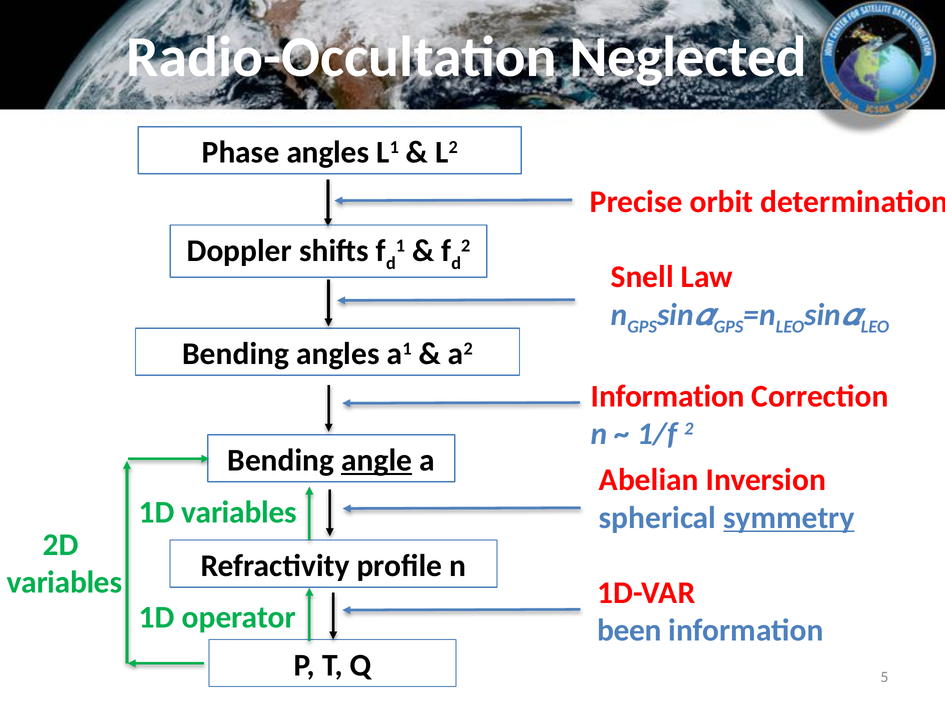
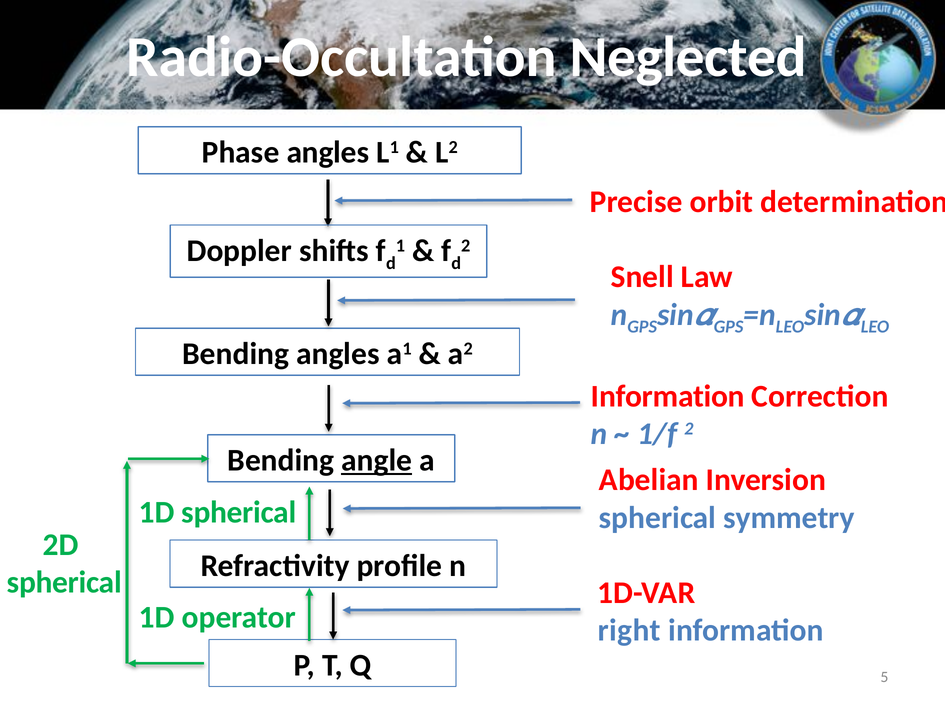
1D variables: variables -> spherical
symmetry underline: present -> none
variables at (64, 582): variables -> spherical
been: been -> right
